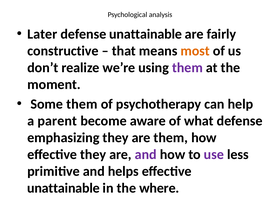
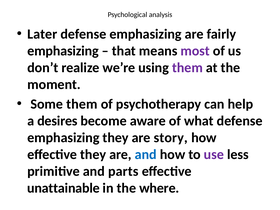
unattainable at (146, 34): unattainable -> emphasizing
constructive at (63, 51): constructive -> emphasizing
most colour: orange -> purple
parent: parent -> desires
are them: them -> story
and at (146, 155) colour: purple -> blue
helps: helps -> parts
